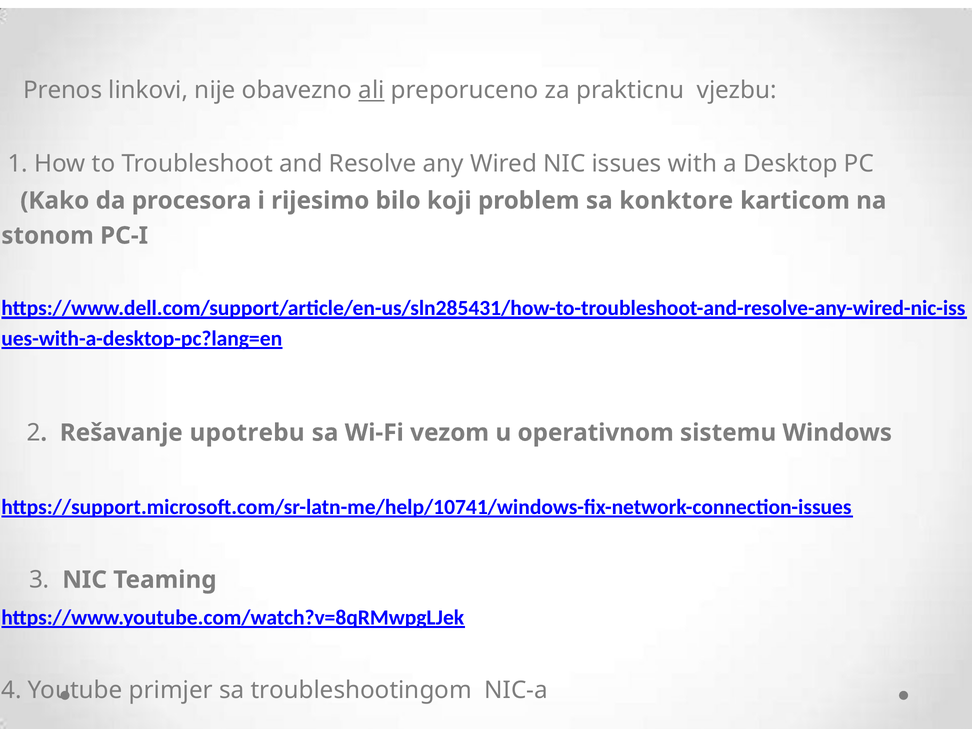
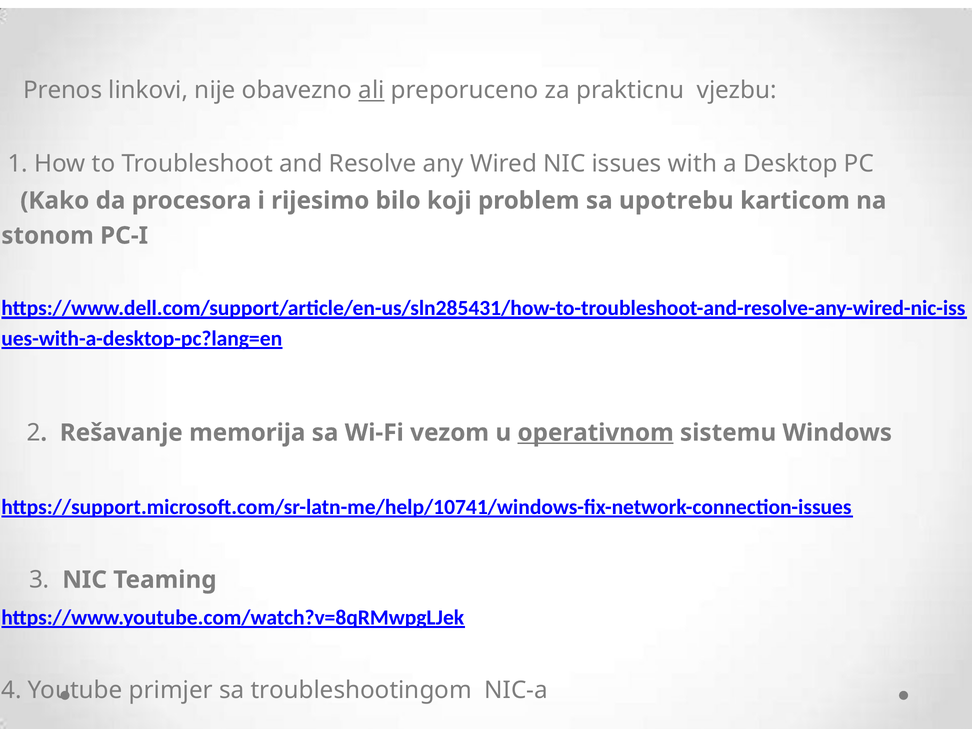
konktore: konktore -> upotrebu
upotrebu: upotrebu -> memorija
operativnom underline: none -> present
